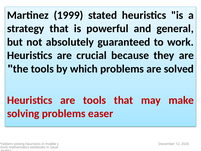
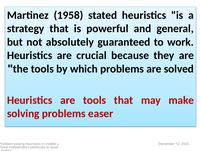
1999: 1999 -> 1958
